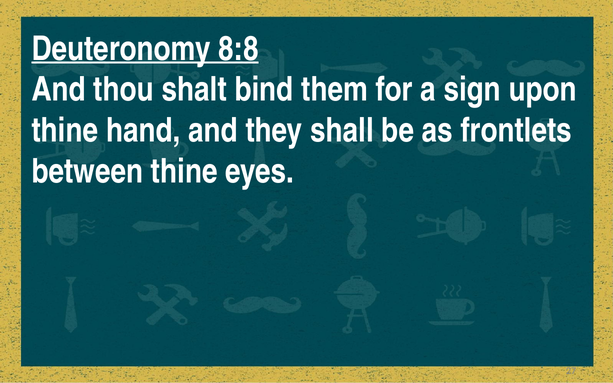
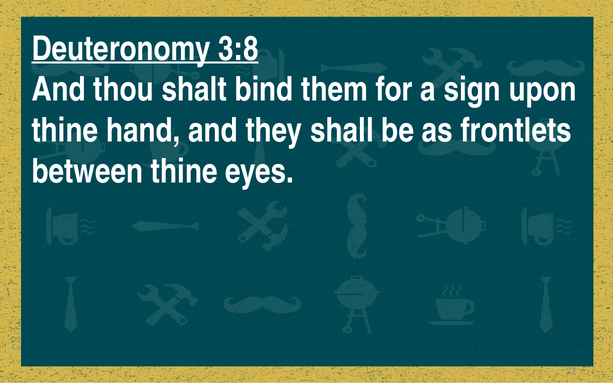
8:8: 8:8 -> 3:8
